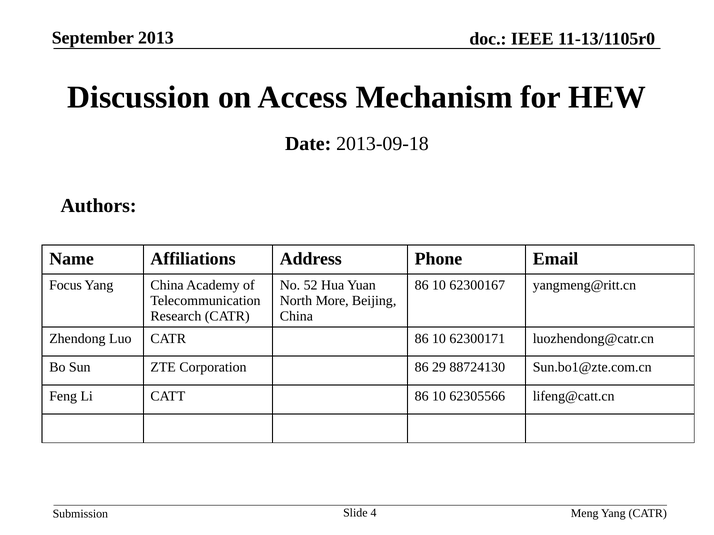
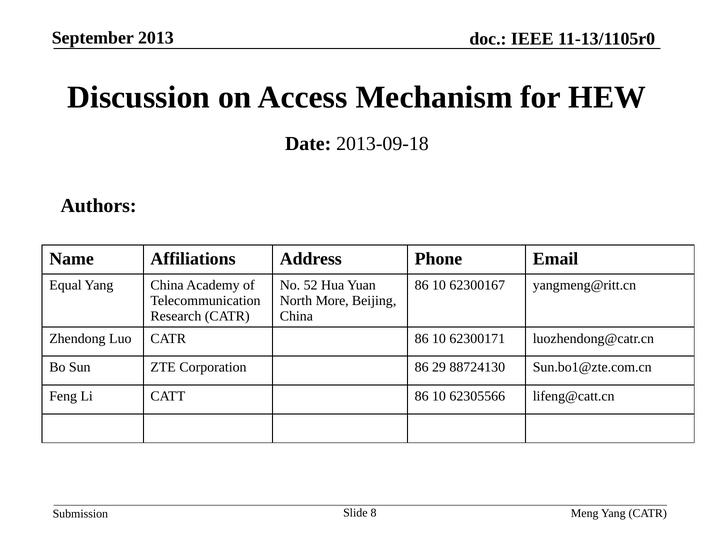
Focus: Focus -> Equal
4: 4 -> 8
